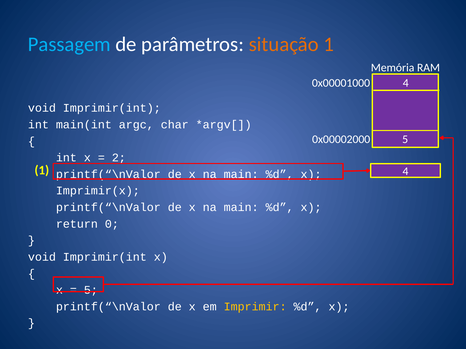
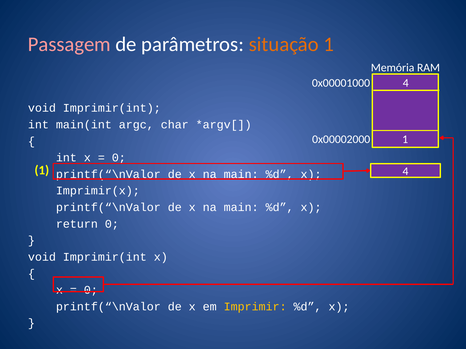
Passagem colour: light blue -> pink
0x00002000 5: 5 -> 1
2 at (119, 158): 2 -> 0
5 at (91, 290): 5 -> 0
